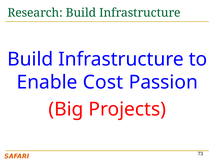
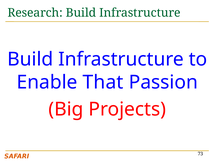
Cost: Cost -> That
